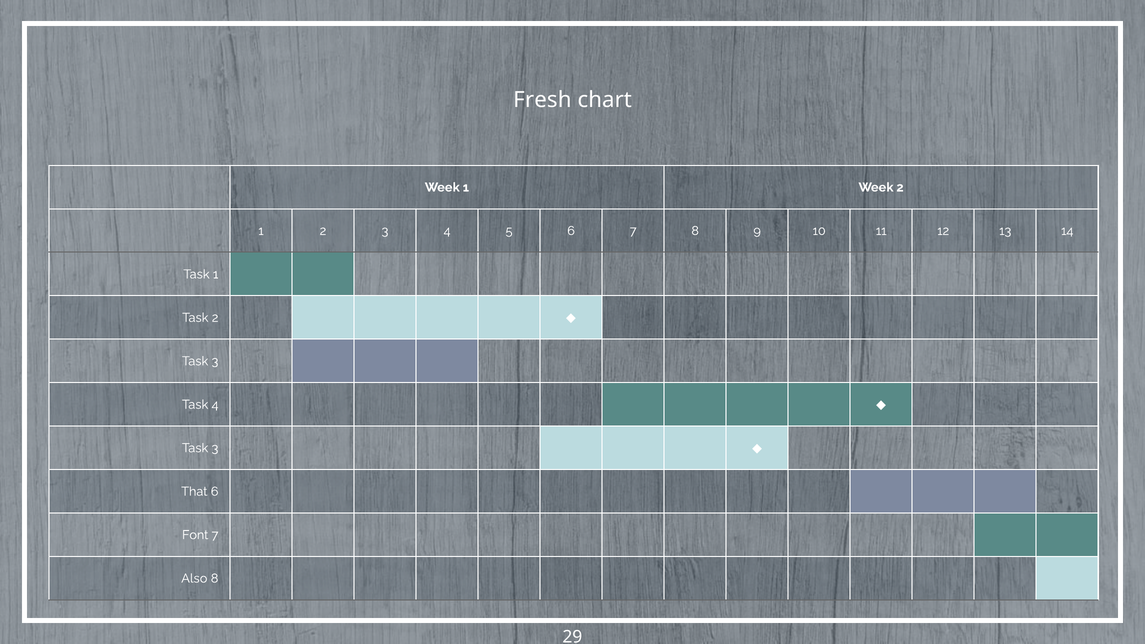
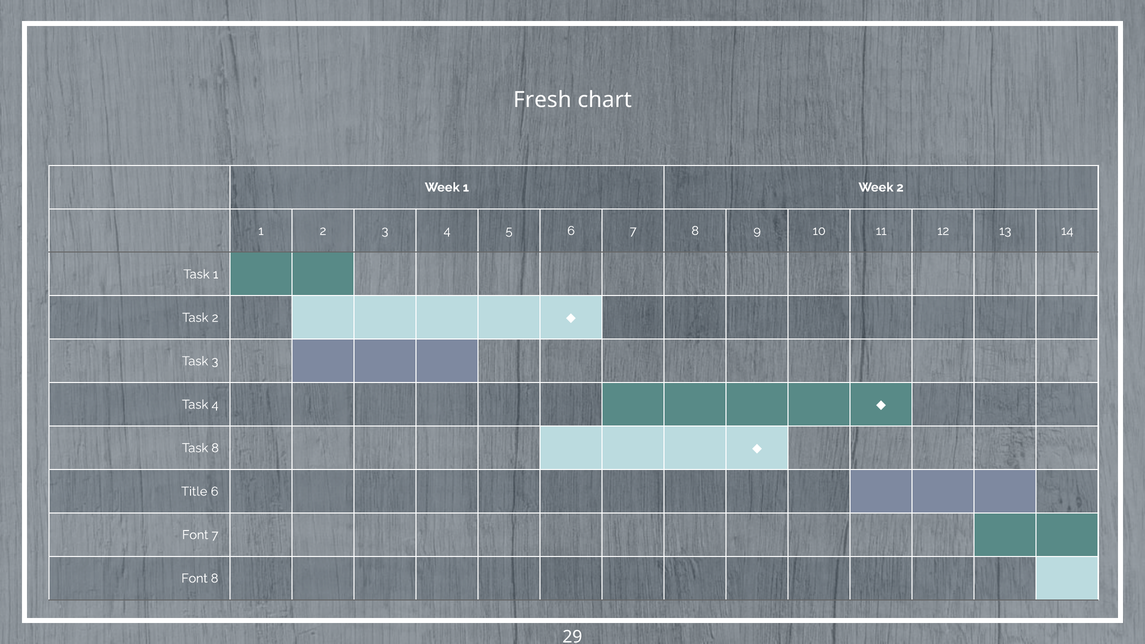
3 at (215, 448): 3 -> 8
That: That -> Title
Also at (194, 578): Also -> Font
